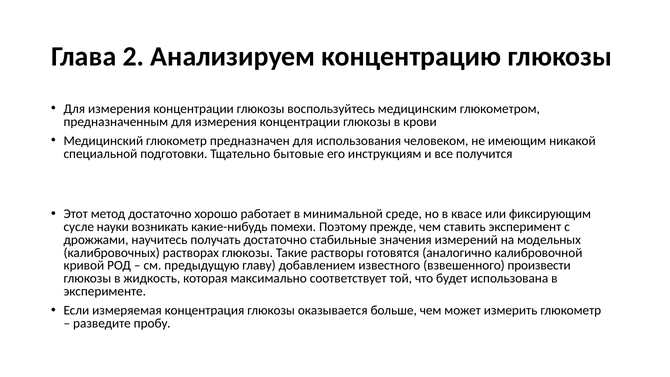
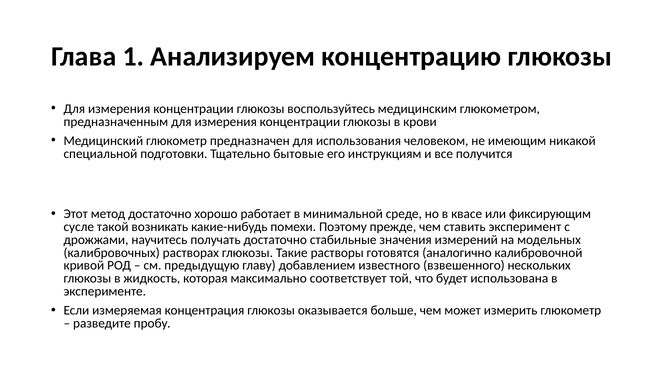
2: 2 -> 1
науки: науки -> такой
произвести: произвести -> нескольких
